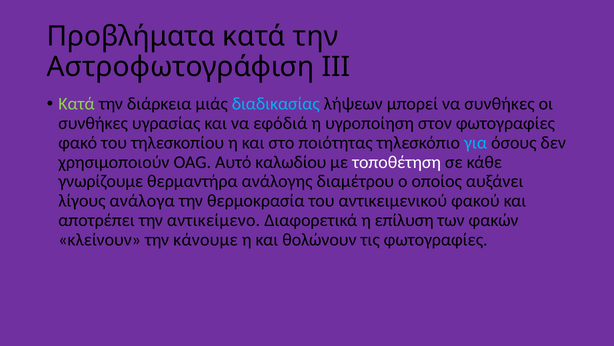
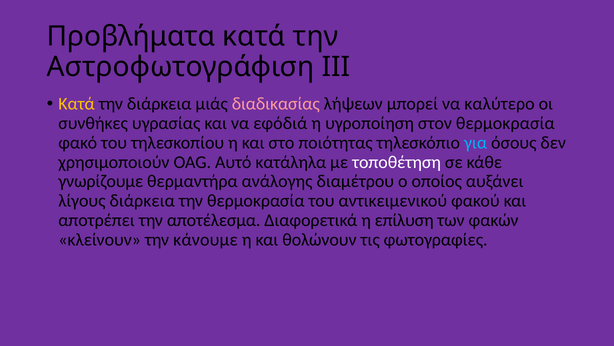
Κατά at (77, 104) colour: light green -> yellow
διαδικασίας colour: light blue -> pink
να συνθήκες: συνθήκες -> καλύτερο
στον φωτογραφίες: φωτογραφίες -> θερμοκρασία
καλωδίου: καλωδίου -> κατάληλα
λίγους ανάλογα: ανάλογα -> διάρκεια
αντικείμενο: αντικείμενο -> αποτέλεσμα
